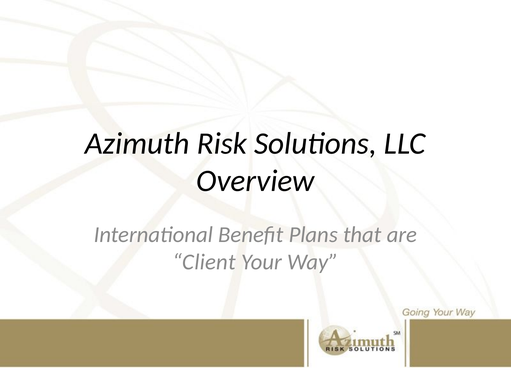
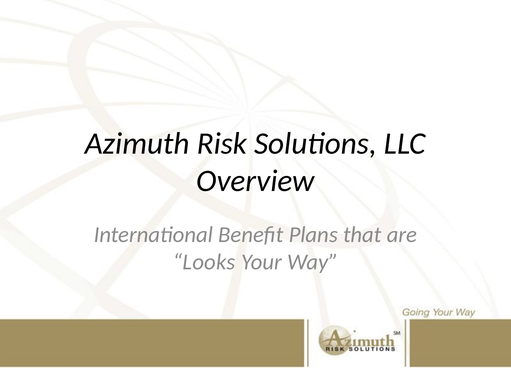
Client: Client -> Looks
